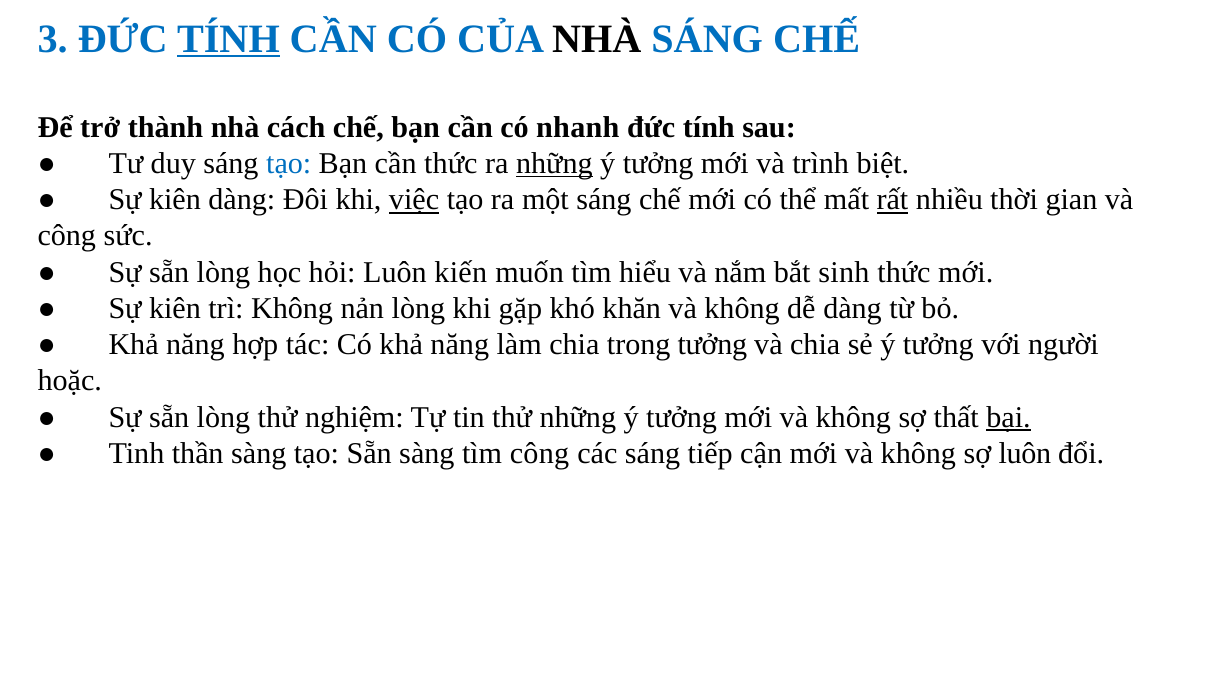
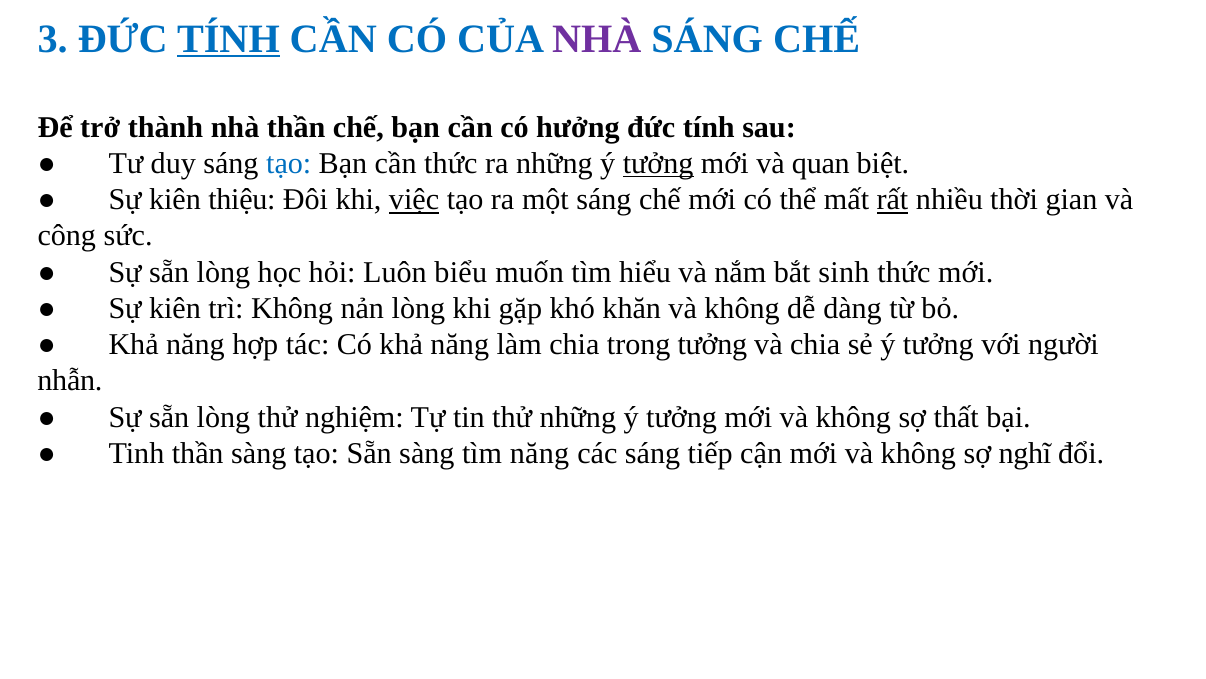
NHÀ at (597, 39) colour: black -> purple
nhà cách: cách -> thần
nhanh: nhanh -> hưởng
những at (554, 163) underline: present -> none
tưởng at (658, 163) underline: none -> present
trình: trình -> quan
kiên dàng: dàng -> thiệu
kiến: kiến -> biểu
hoặc: hoặc -> nhẫn
bại underline: present -> none
tìm công: công -> năng
sợ luôn: luôn -> nghĩ
